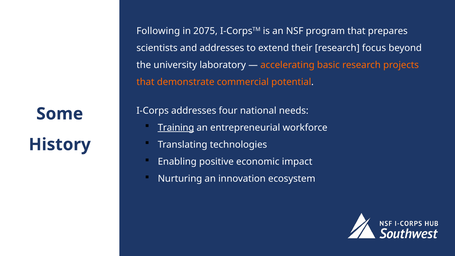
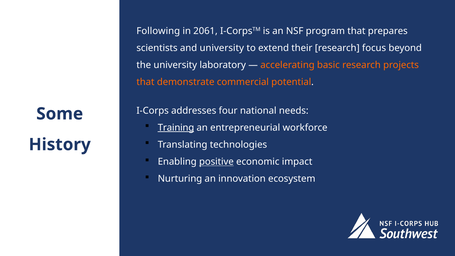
2075: 2075 -> 2061
and addresses: addresses -> university
positive underline: none -> present
